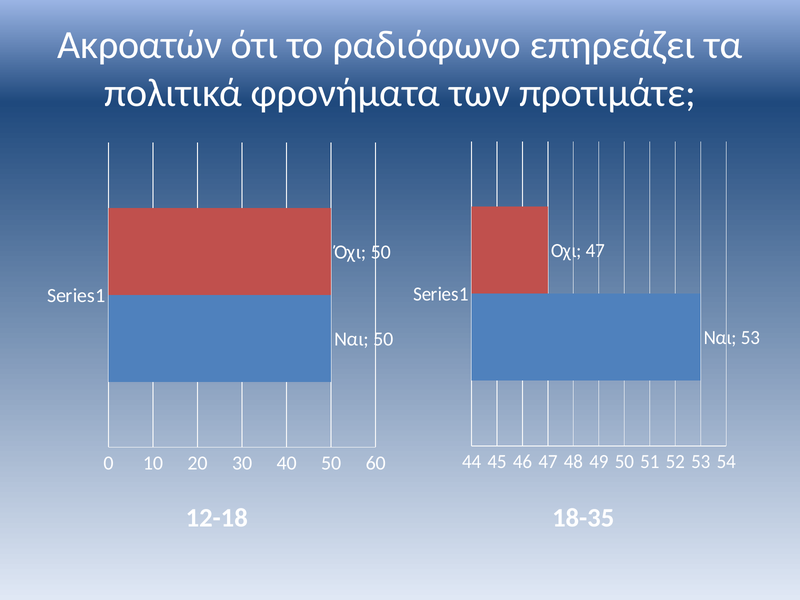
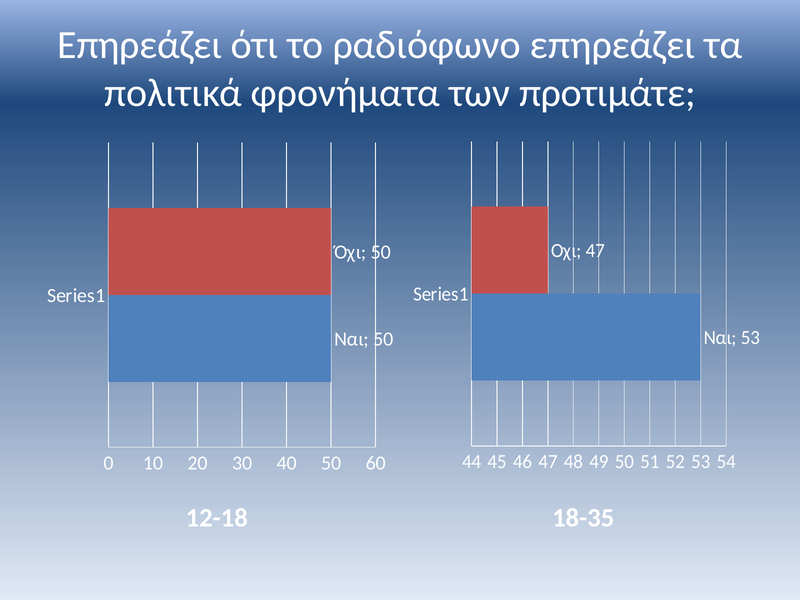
Ακροατών at (140, 45): Ακροατών -> Επηρεάζει
